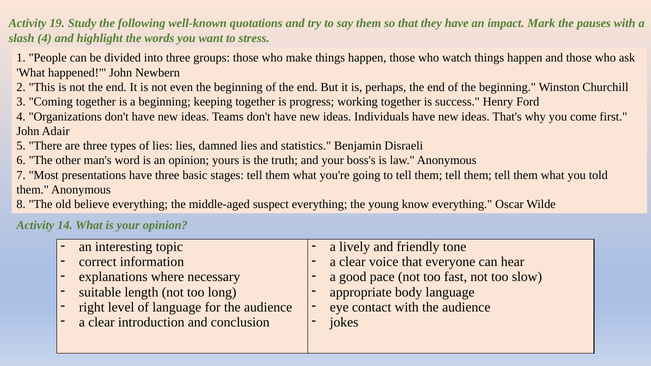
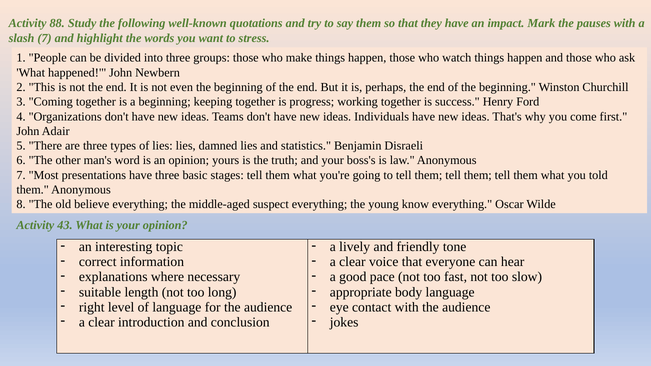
19: 19 -> 88
slash 4: 4 -> 7
14: 14 -> 43
